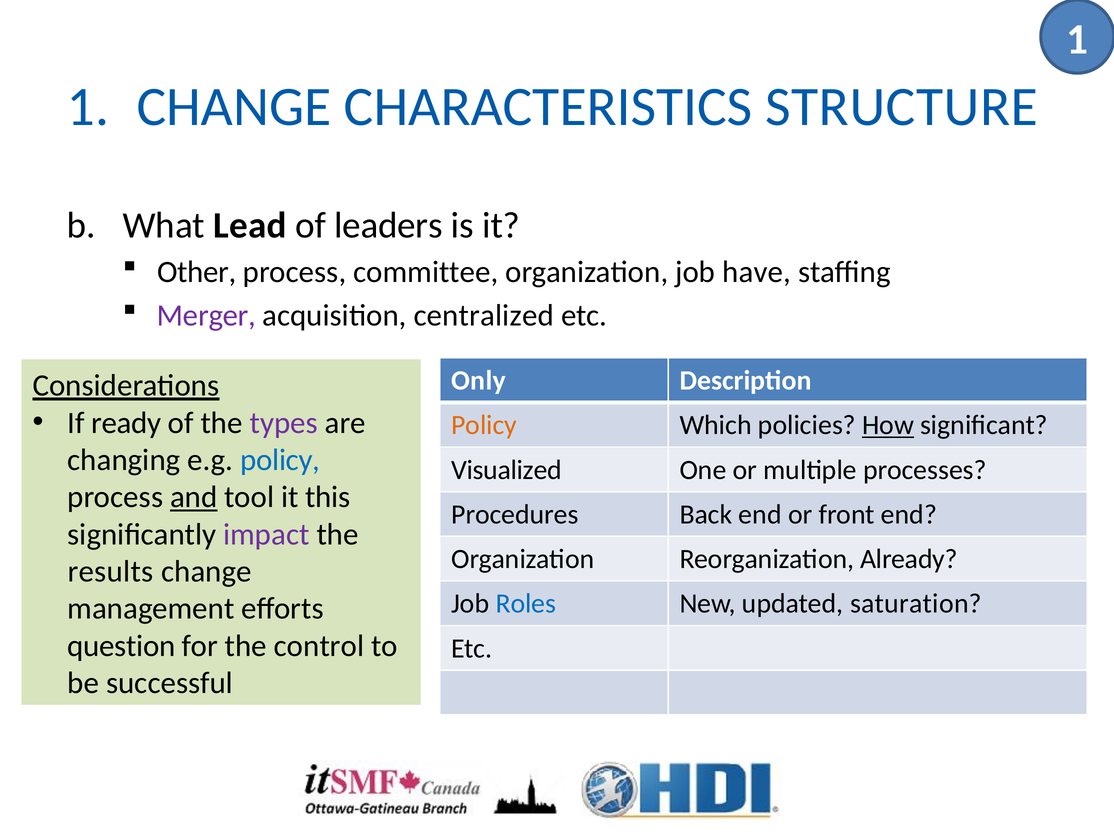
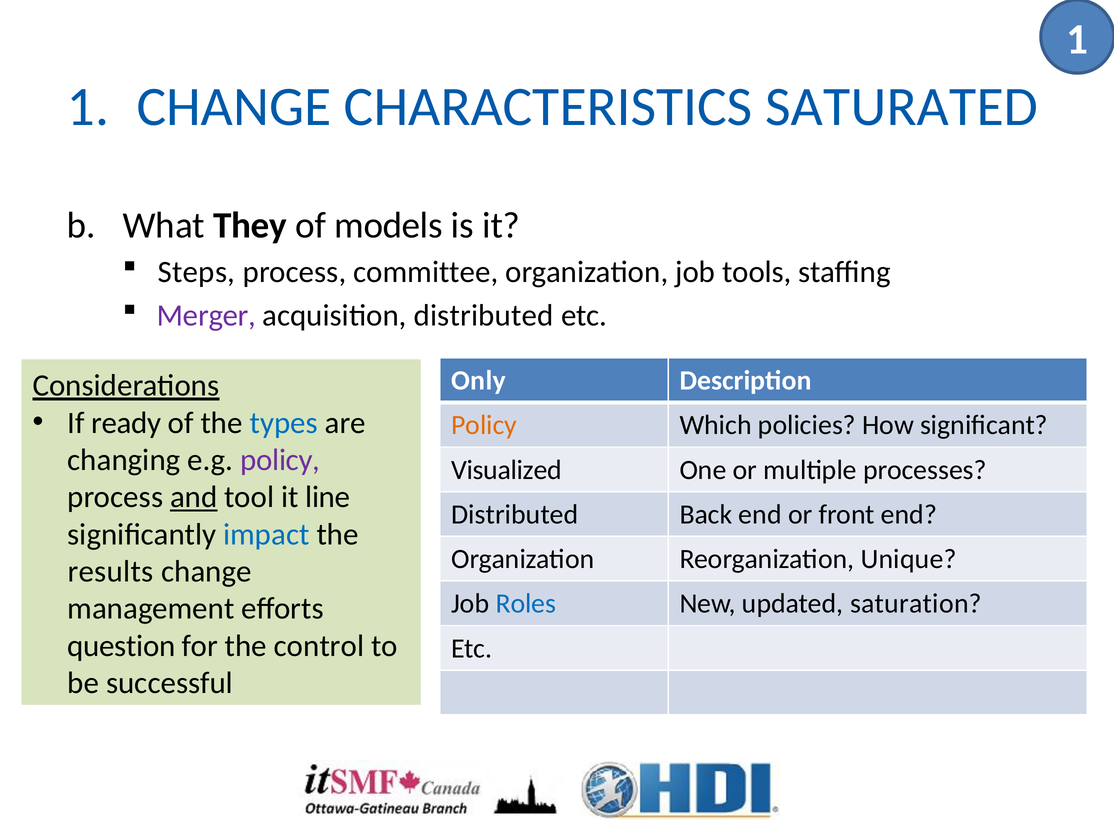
STRUCTURE: STRUCTURE -> SATURATED
Lead: Lead -> They
leaders: leaders -> models
Other: Other -> Steps
have: have -> tools
acquisition centralized: centralized -> distributed
types colour: purple -> blue
How underline: present -> none
policy at (280, 460) colour: blue -> purple
this: this -> line
Procedures at (515, 514): Procedures -> Distributed
impact colour: purple -> blue
Already: Already -> Unique
